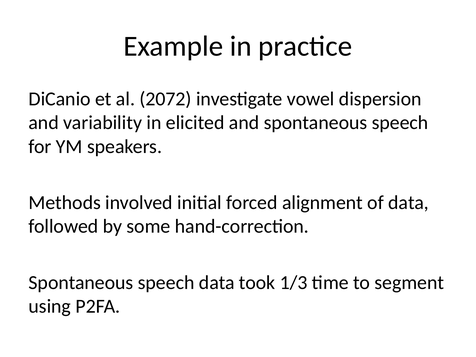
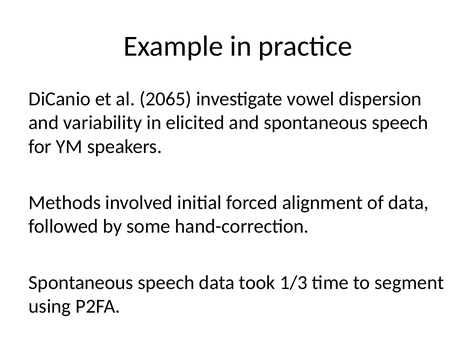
2072: 2072 -> 2065
